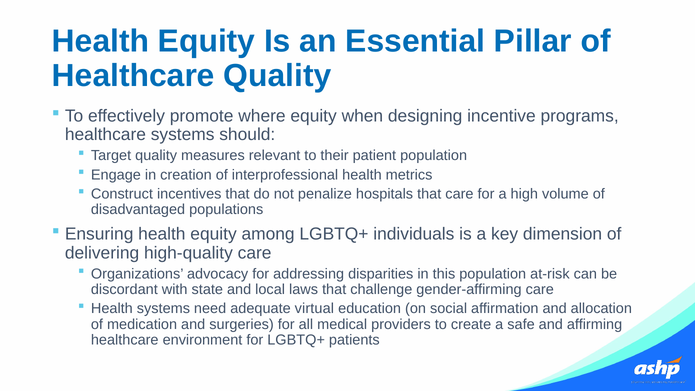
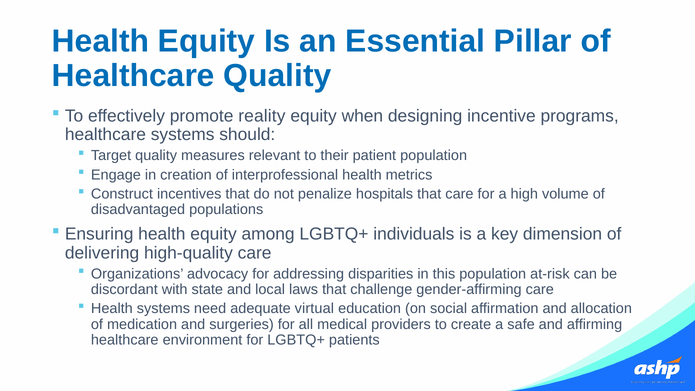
where: where -> reality
